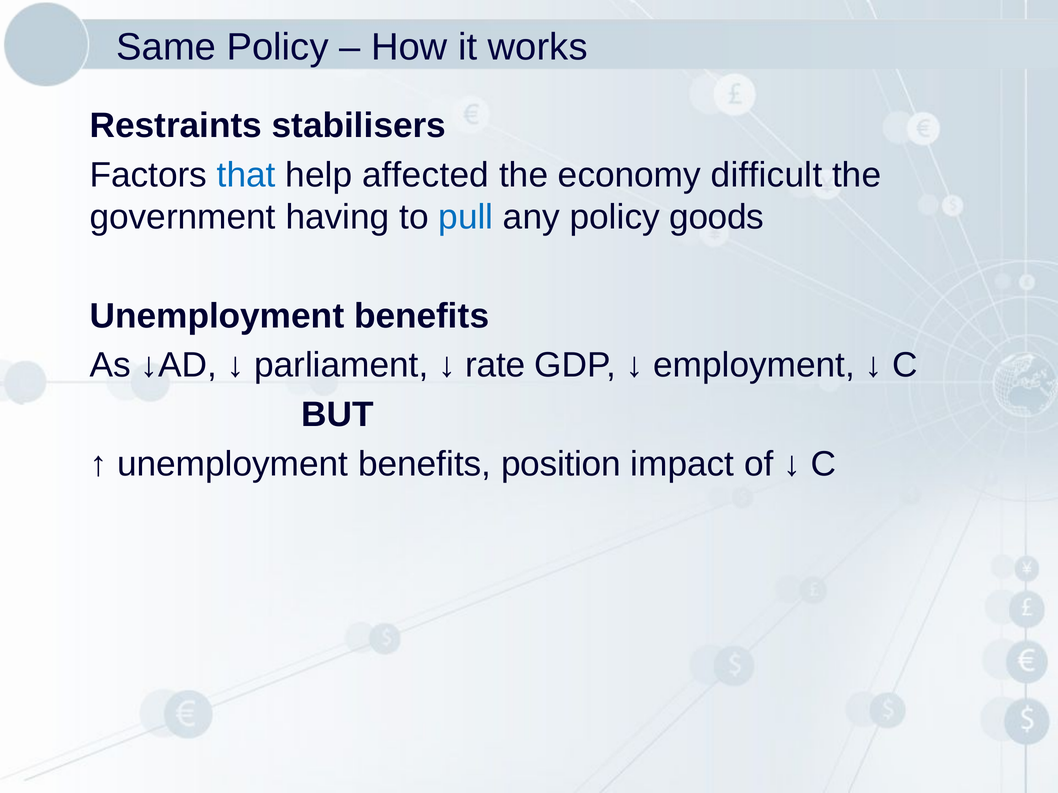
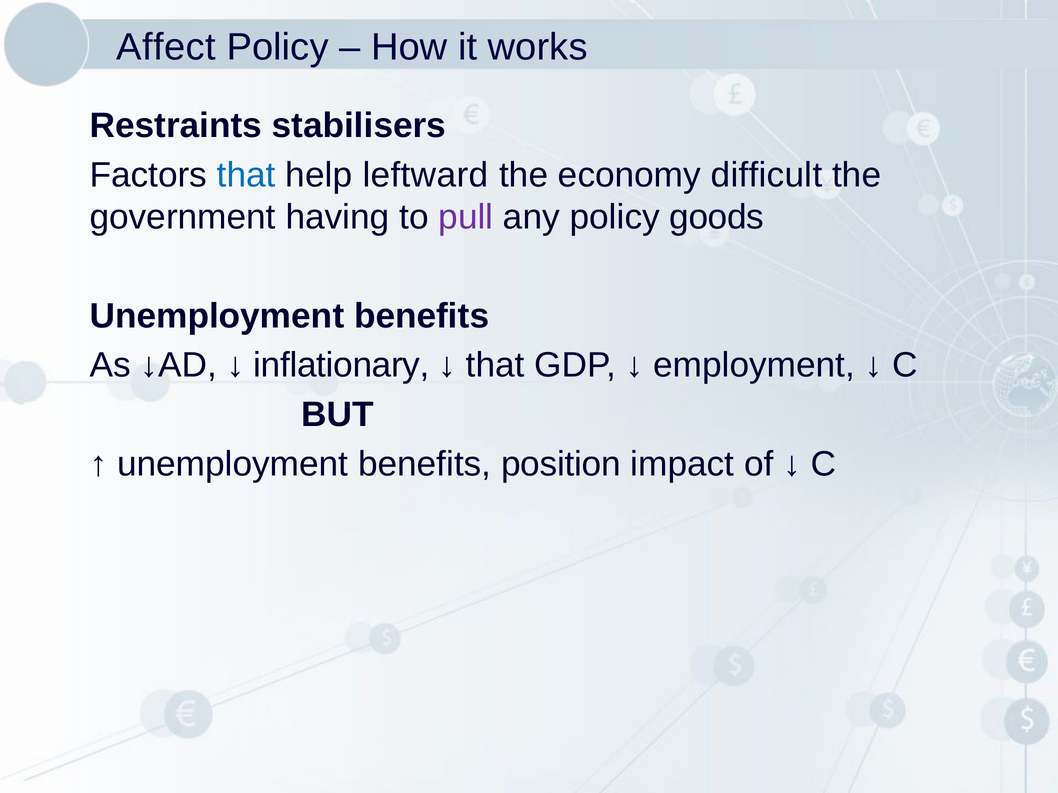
Same: Same -> Affect
affected: affected -> leftward
pull colour: blue -> purple
parliament: parliament -> inflationary
rate at (495, 365): rate -> that
